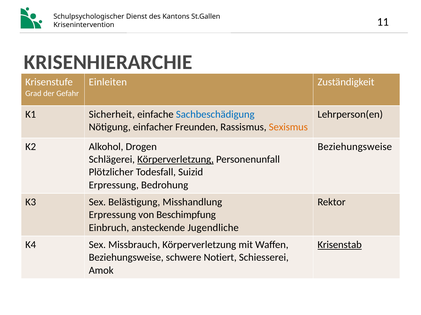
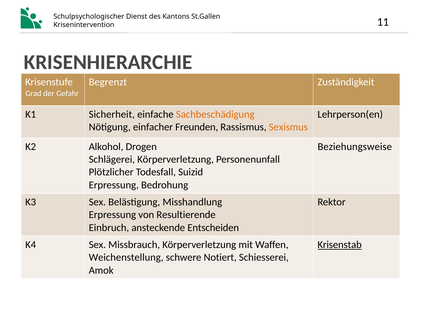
Einleiten: Einleiten -> Begrenzt
Sachbeschädigung colour: blue -> orange
Körperverletzung at (176, 160) underline: present -> none
Beschimpfung: Beschimpfung -> Resultierende
Jugendliche: Jugendliche -> Entscheiden
Beziehungsweise at (126, 258): Beziehungsweise -> Weichenstellung
